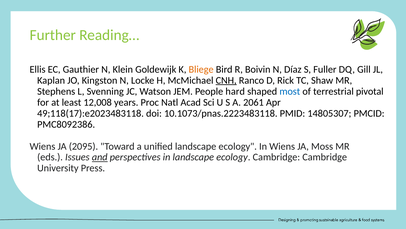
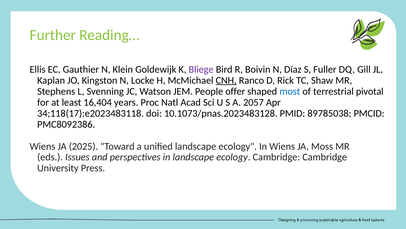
Bliege colour: orange -> purple
hard: hard -> offer
12,008: 12,008 -> 16,404
2061: 2061 -> 2057
49;118(17):e2023483118: 49;118(17):e2023483118 -> 34;118(17):e2023483118
10.1073/pnas.2223483118: 10.1073/pnas.2223483118 -> 10.1073/pnas.2023483128
14805307: 14805307 -> 89785038
2095: 2095 -> 2025
and underline: present -> none
